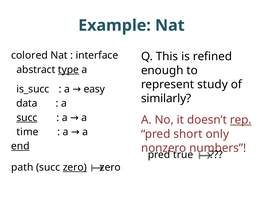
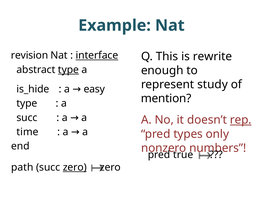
colored: colored -> revision
interface underline: none -> present
refined: refined -> rewrite
is_succ: is_succ -> is_hide
similarly: similarly -> mention
data at (27, 103): data -> type
succ at (27, 118) underline: present -> none
short: short -> types
end underline: present -> none
